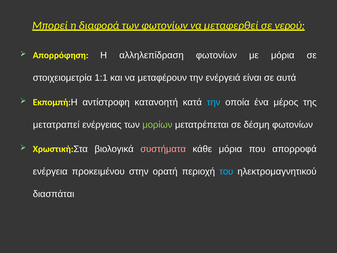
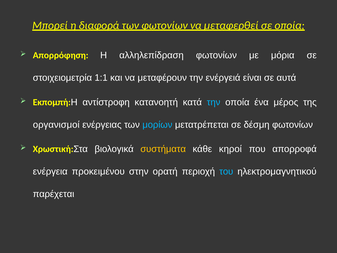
σε νερού: νερού -> οποία
μετατραπεί: μετατραπεί -> οργανισμοί
μορίων colour: light green -> light blue
συστήματα colour: pink -> yellow
κάθε μόρια: μόρια -> κηροί
διασπάται: διασπάται -> παρέχεται
